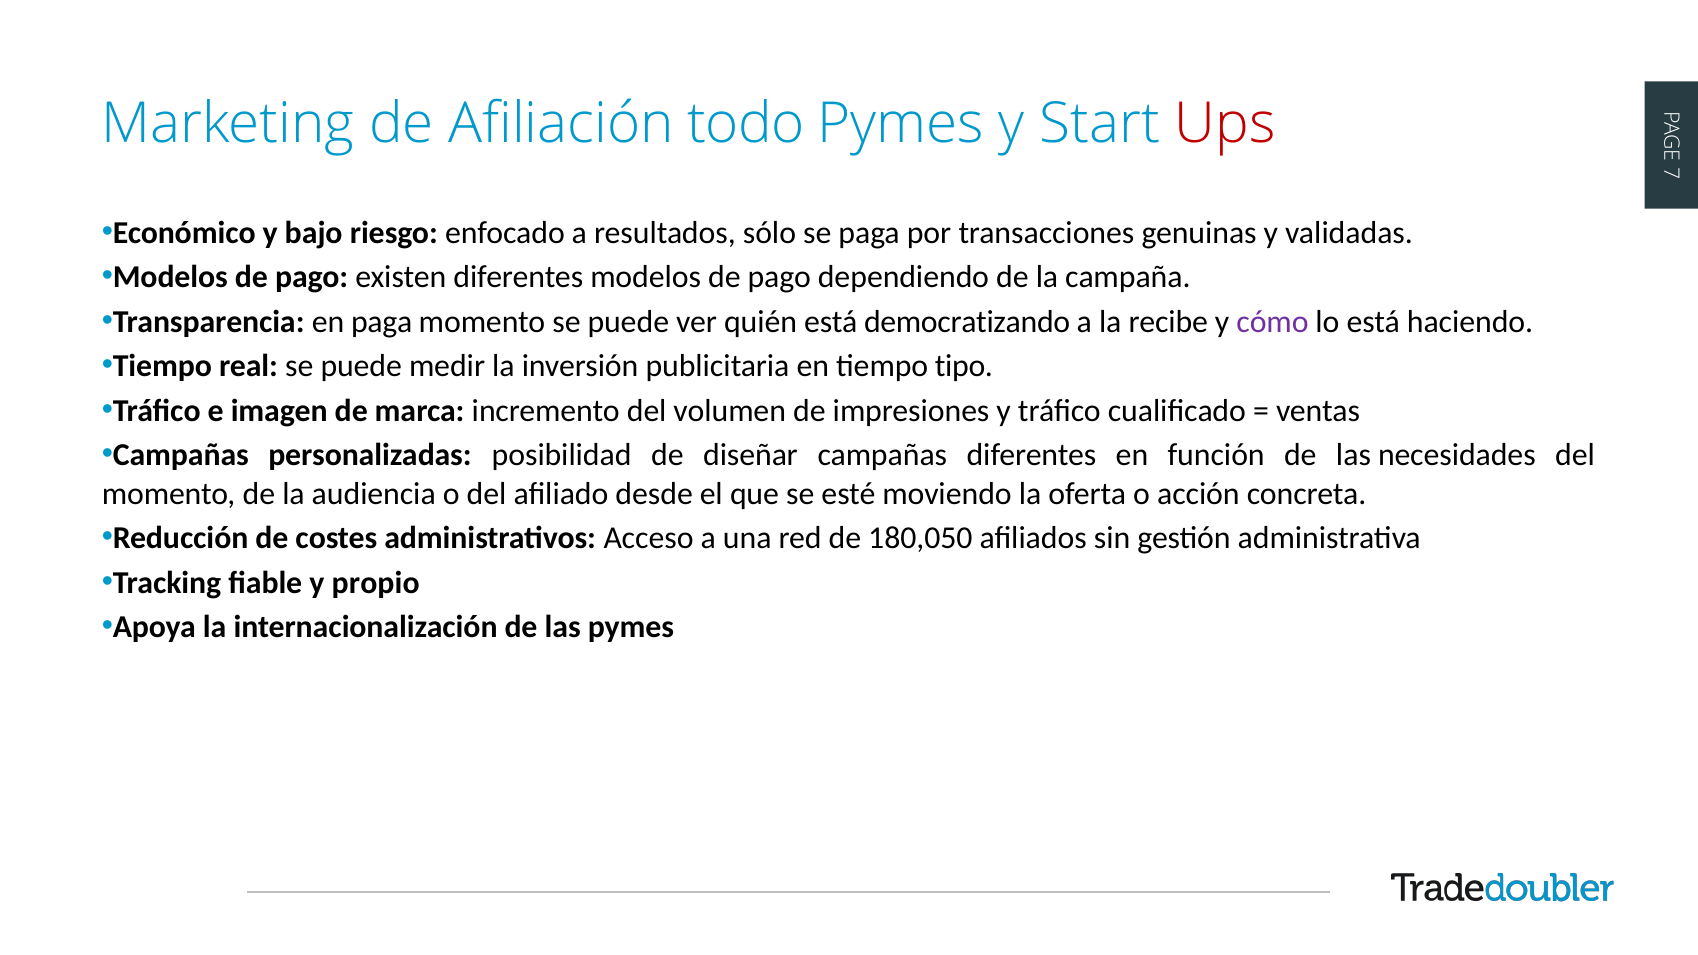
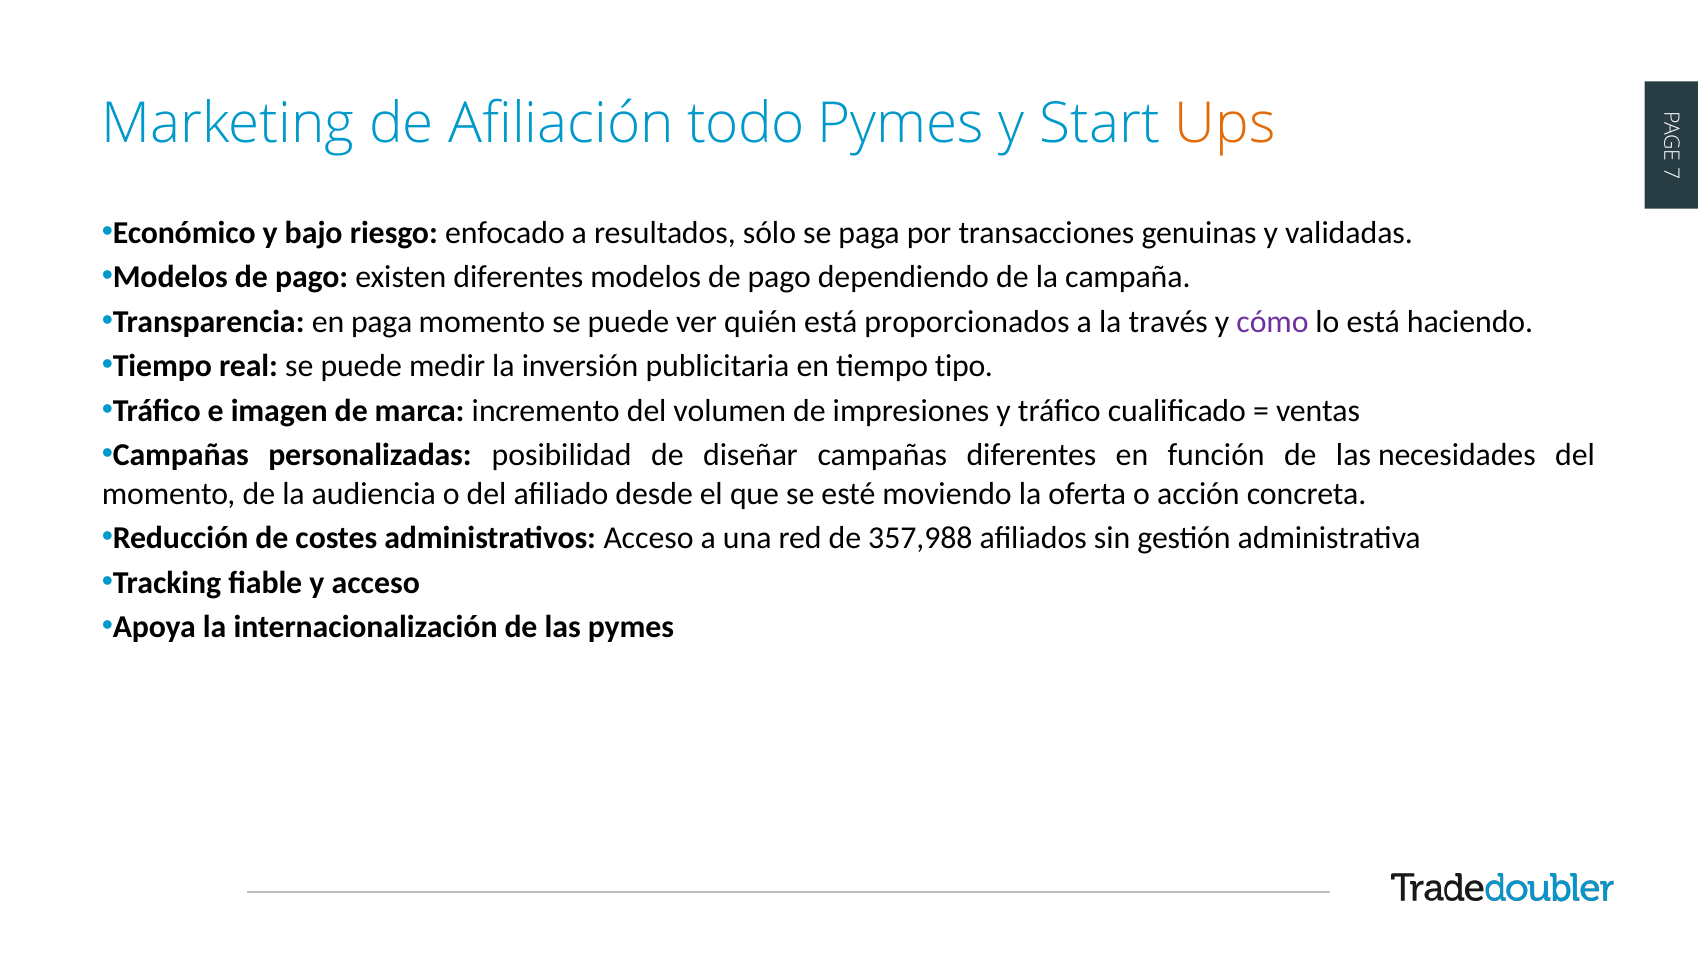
Ups colour: red -> orange
democratizando: democratizando -> proporcionados
recibe: recibe -> través
180,050: 180,050 -> 357,988
y propio: propio -> acceso
